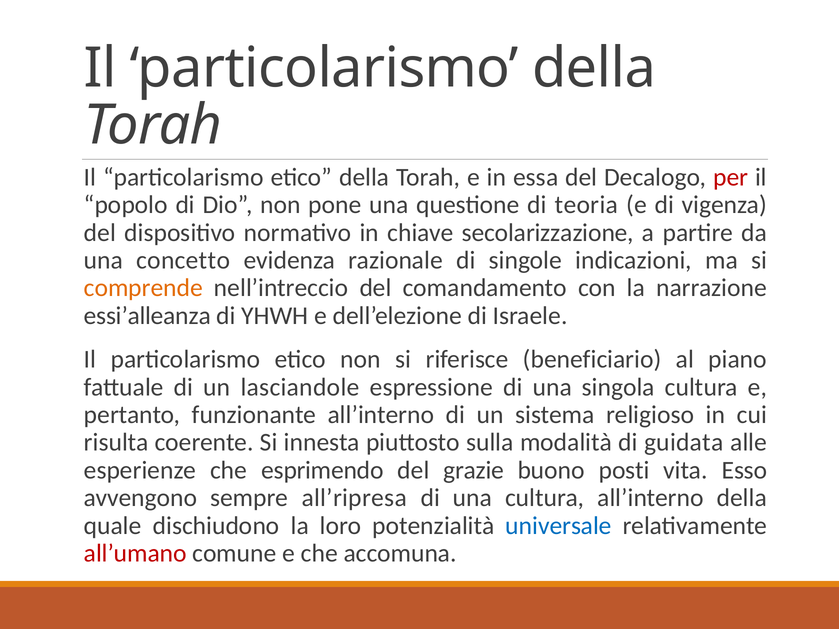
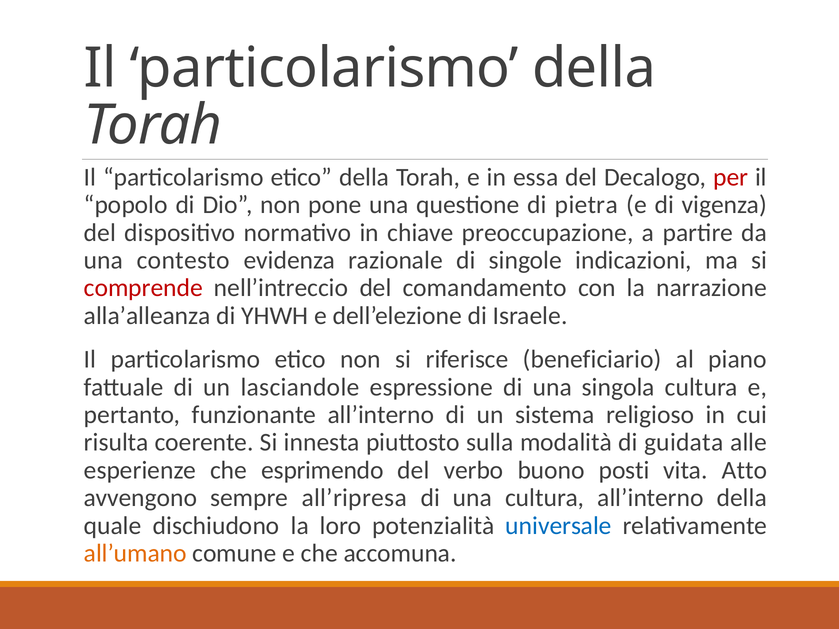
teoria: teoria -> pietra
secolarizzazione: secolarizzazione -> preoccupazione
concetto: concetto -> contesto
comprende colour: orange -> red
essi’alleanza: essi’alleanza -> alla’alleanza
grazie: grazie -> verbo
Esso: Esso -> Atto
all’umano colour: red -> orange
